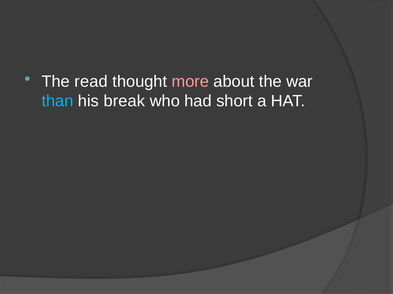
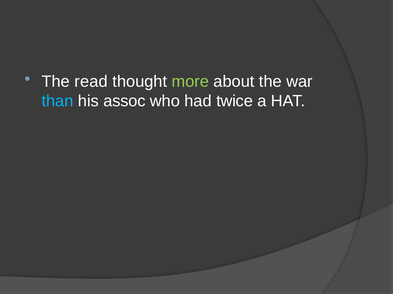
more colour: pink -> light green
break: break -> assoc
short: short -> twice
